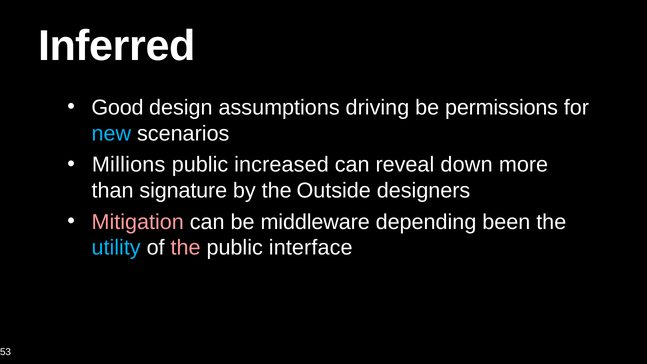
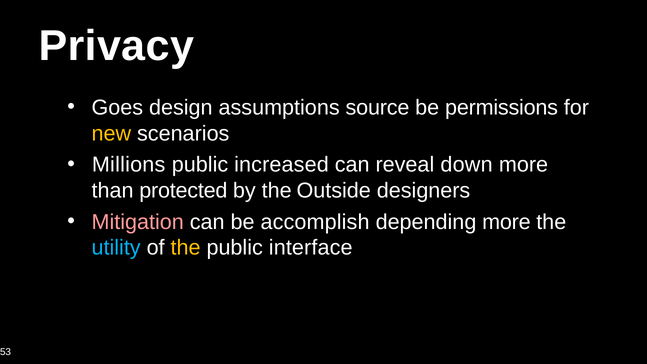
Inferred: Inferred -> Privacy
Good: Good -> Goes
driving: driving -> source
new colour: light blue -> yellow
signature: signature -> protected
middleware: middleware -> accomplish
depending been: been -> more
the at (186, 248) colour: pink -> yellow
